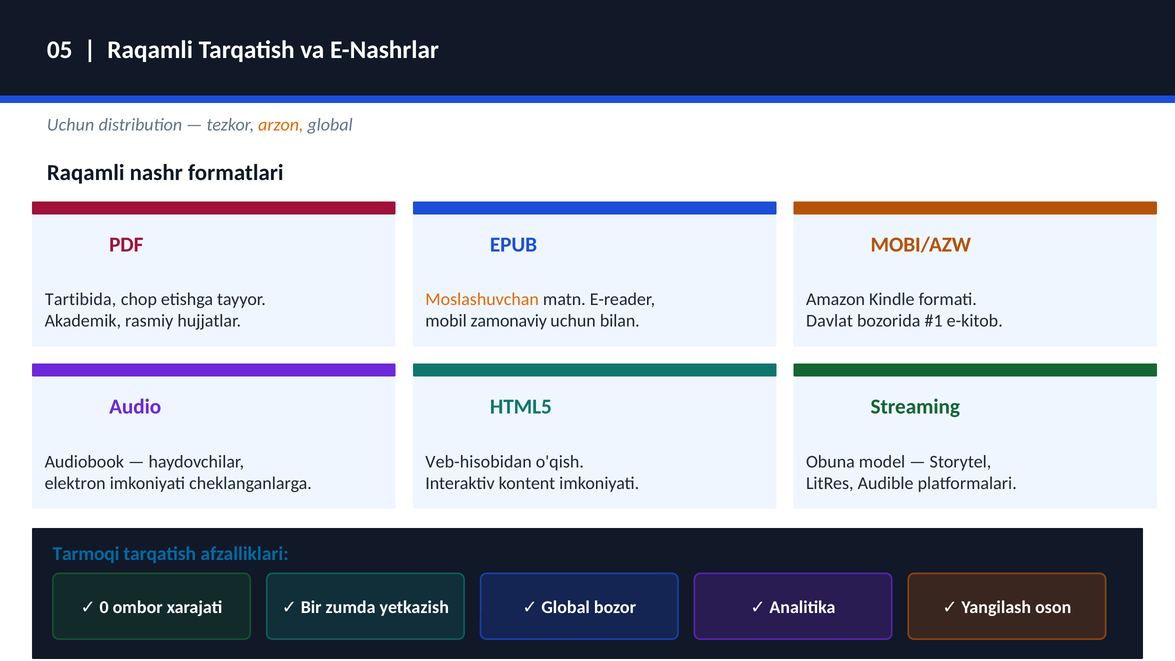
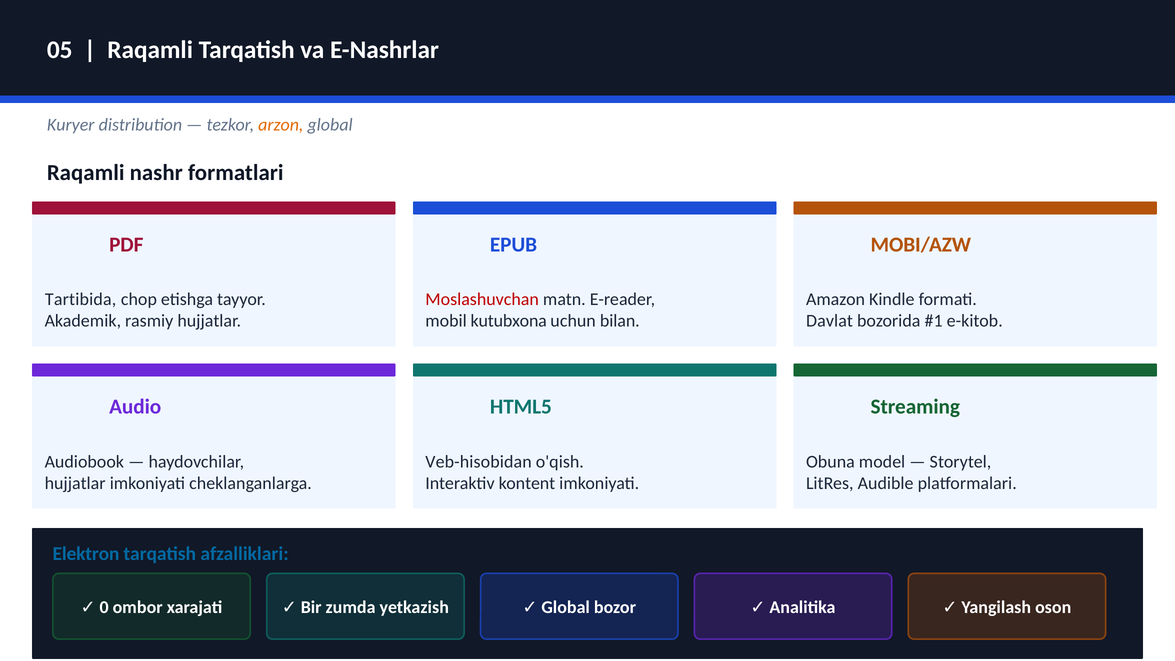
Uchun at (71, 125): Uchun -> Kuryer
Moslashuvchan colour: orange -> red
zamonaviy: zamonaviy -> kutubxona
elektron at (75, 483): elektron -> hujjatlar
Tarmoqi: Tarmoqi -> Elektron
